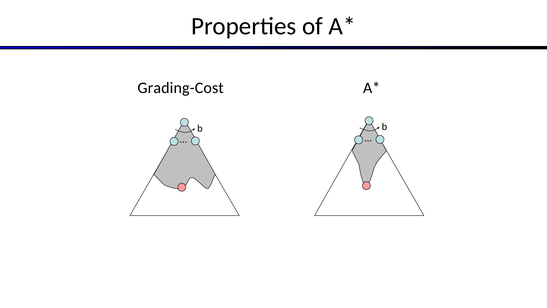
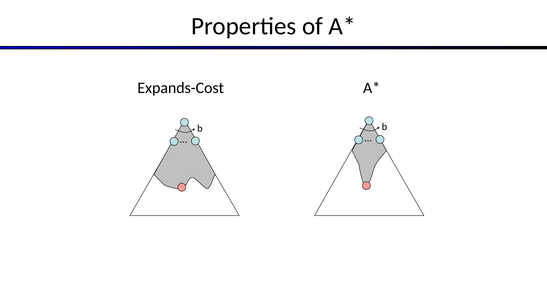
Grading-Cost: Grading-Cost -> Expands-Cost
